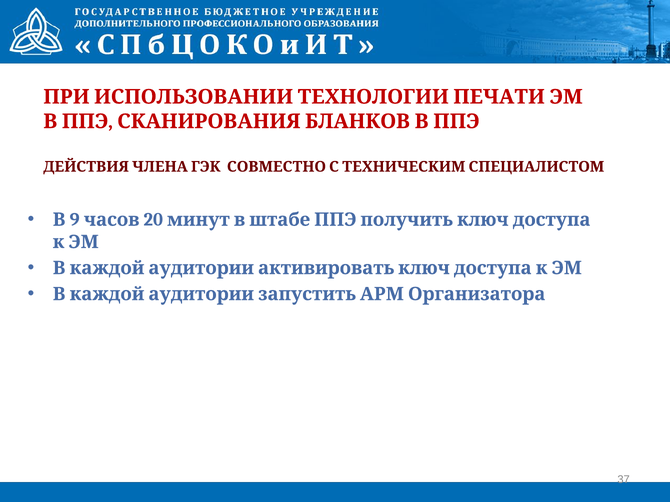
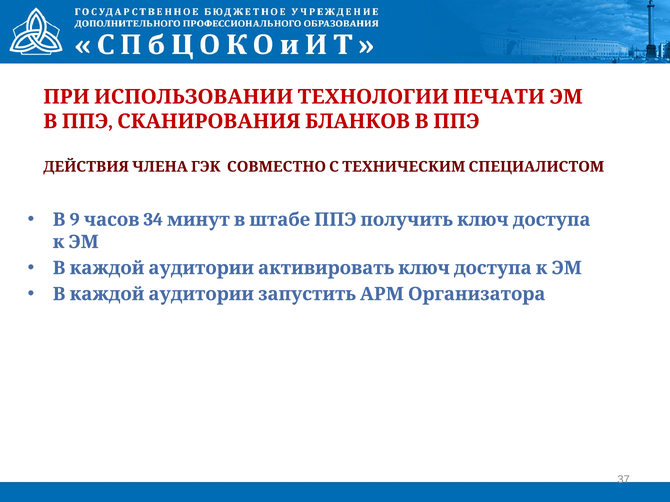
20: 20 -> 34
